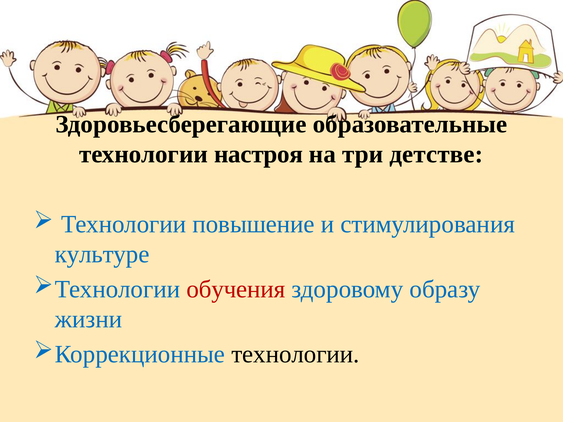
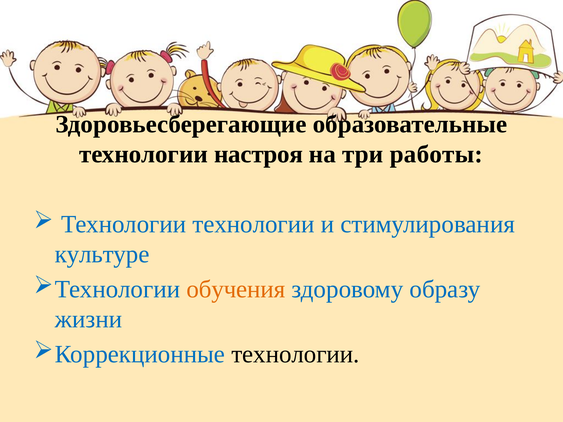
детстве: детстве -> работы
Технологии повышение: повышение -> технологии
обучения colour: red -> orange
